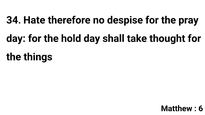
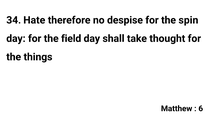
pray: pray -> spin
hold: hold -> field
